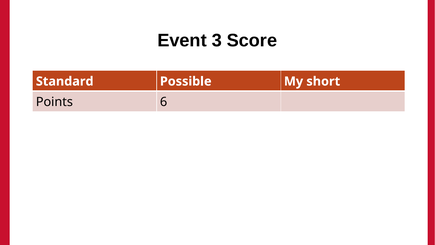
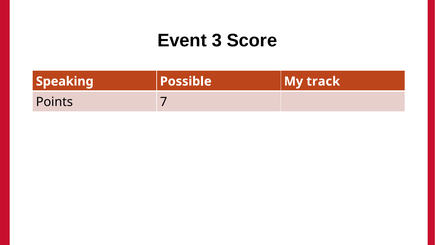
Standard: Standard -> Speaking
short: short -> track
6: 6 -> 7
